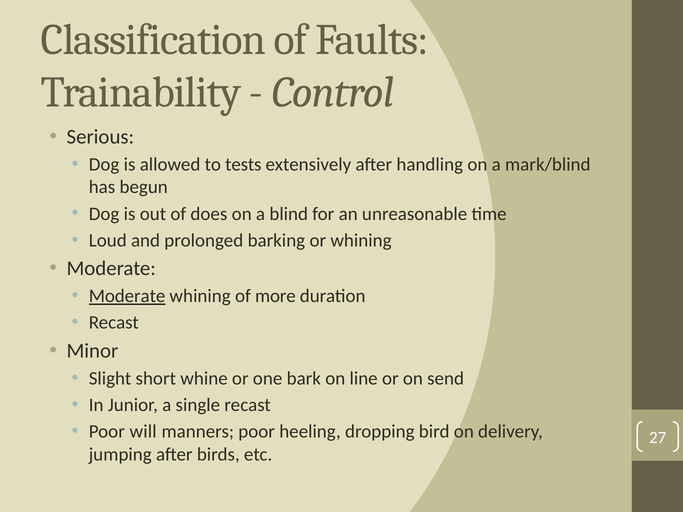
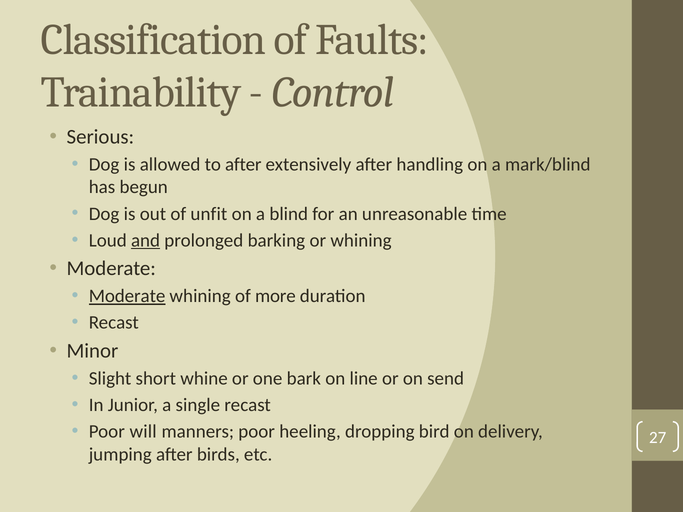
to tests: tests -> after
does: does -> unfit
and underline: none -> present
